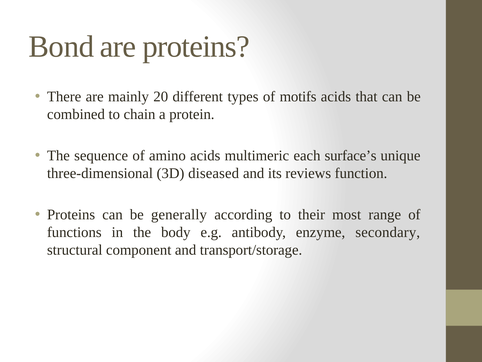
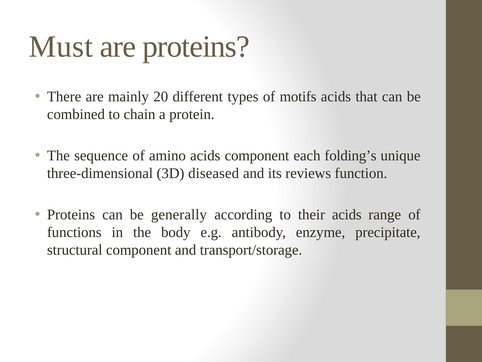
Bond: Bond -> Must
acids multimeric: multimeric -> component
surface’s: surface’s -> folding’s
their most: most -> acids
secondary: secondary -> precipitate
